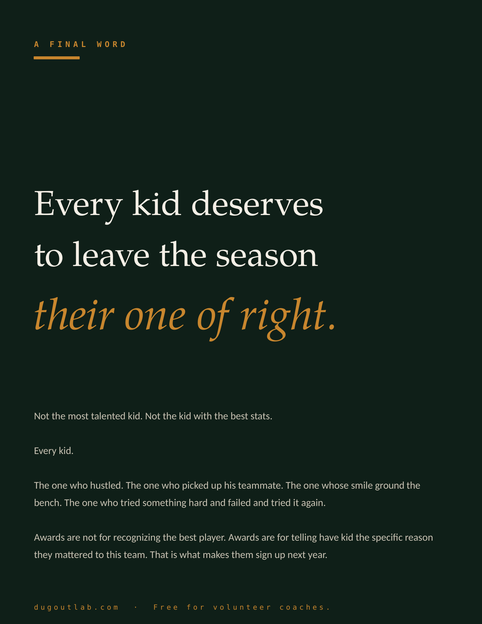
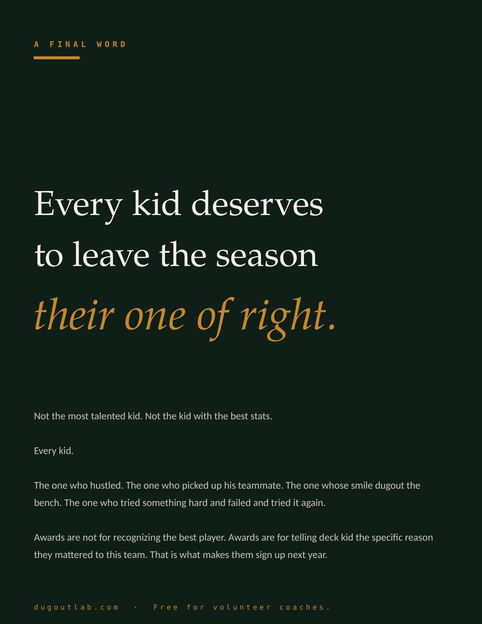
ground: ground -> dugout
have: have -> deck
